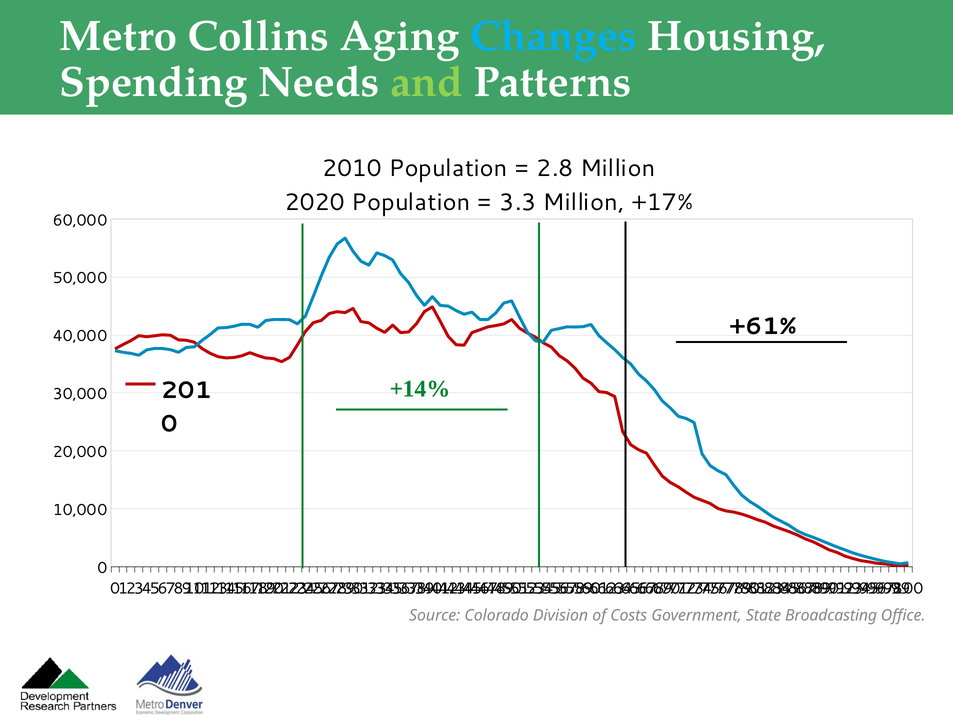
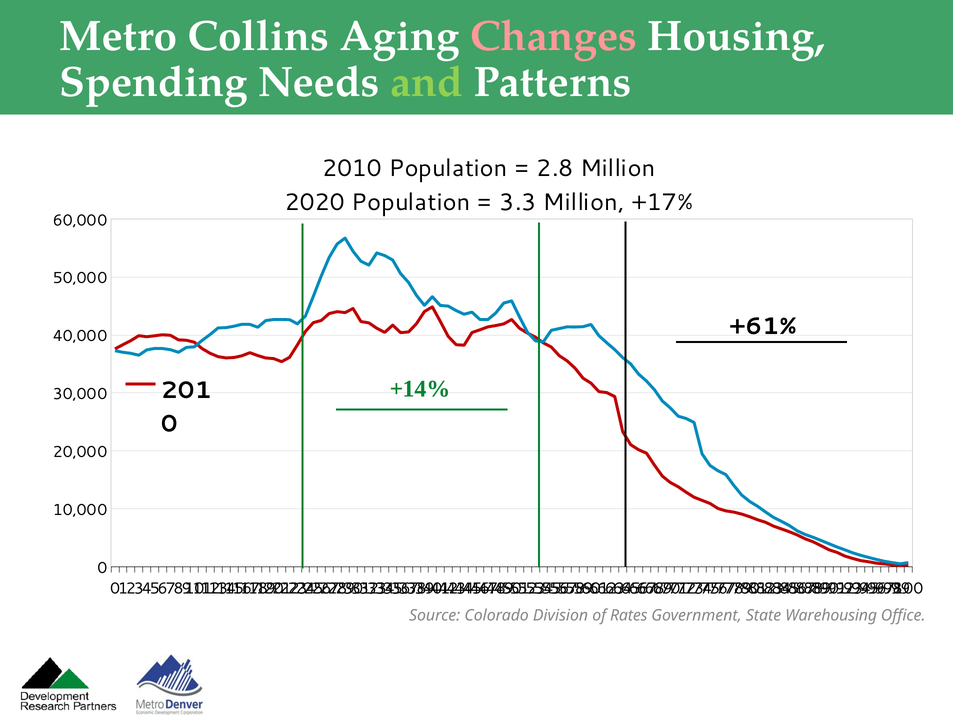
Changes colour: light blue -> pink
Costs: Costs -> Rates
Broadcasting: Broadcasting -> Warehousing
